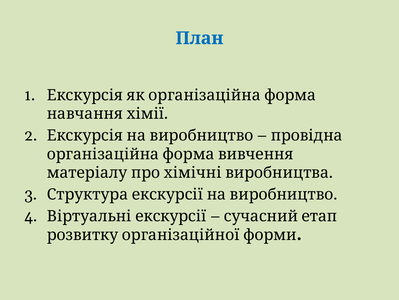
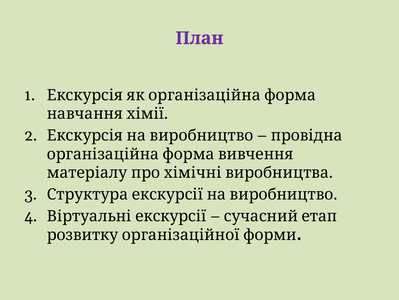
План colour: blue -> purple
